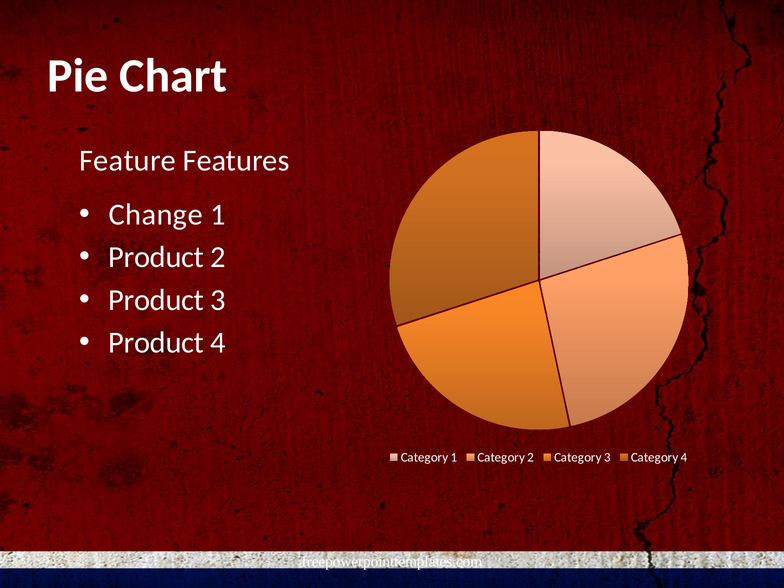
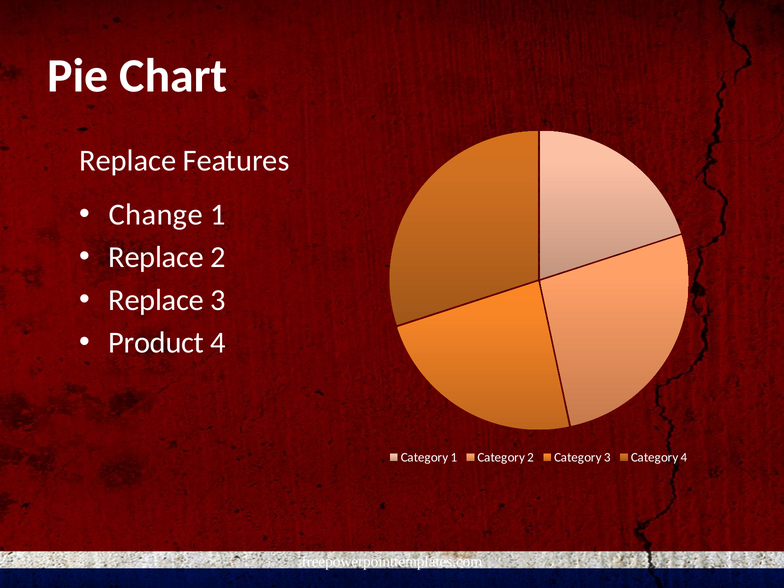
Feature at (128, 161): Feature -> Replace
Product at (156, 257): Product -> Replace
Product at (156, 300): Product -> Replace
